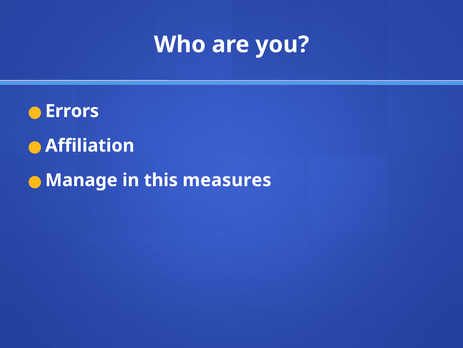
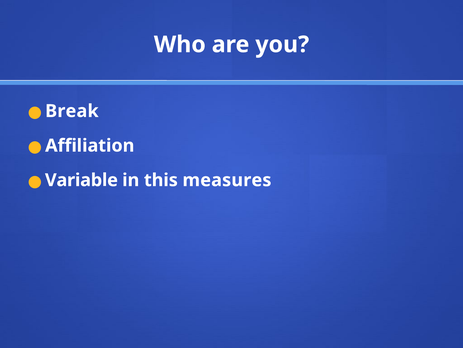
Errors: Errors -> Break
Manage: Manage -> Variable
